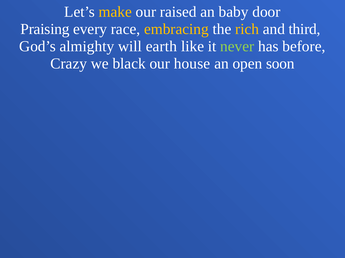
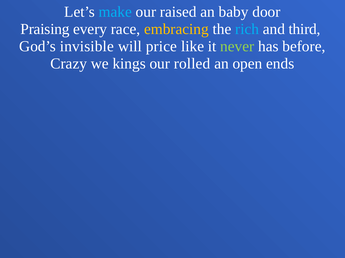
make colour: yellow -> light blue
rich colour: yellow -> light blue
almighty: almighty -> invisible
earth: earth -> price
black: black -> kings
house: house -> rolled
soon: soon -> ends
